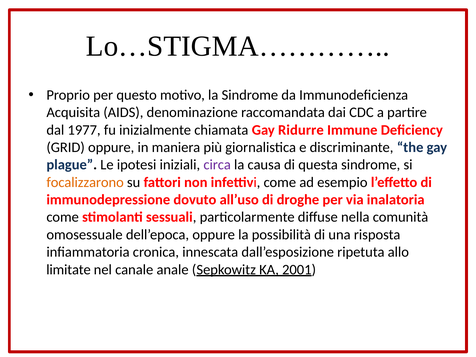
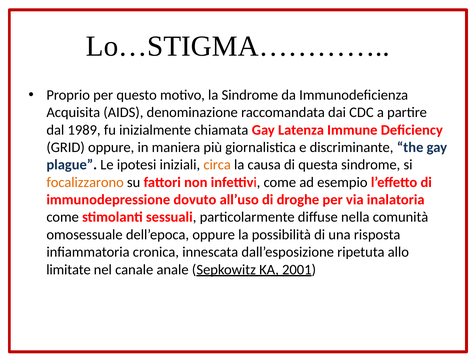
1977: 1977 -> 1989
Ridurre: Ridurre -> Latenza
circa colour: purple -> orange
